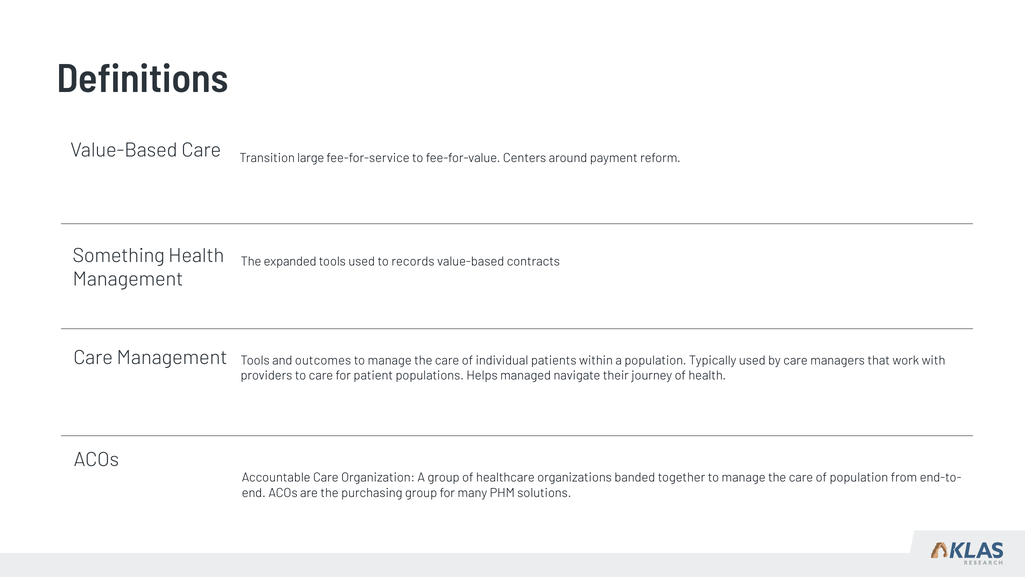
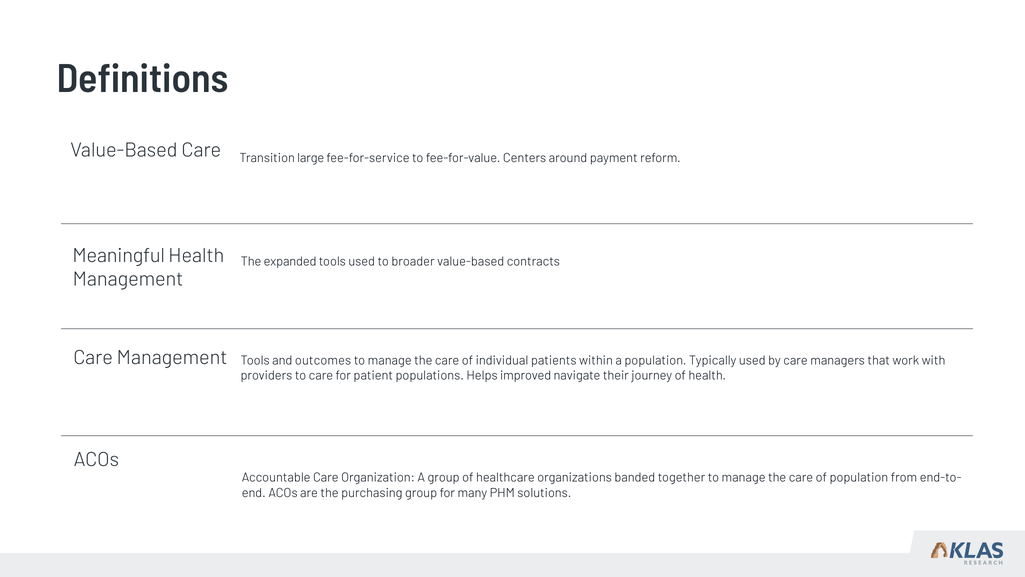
Something: Something -> Meaningful
records: records -> broader
managed: managed -> improved
